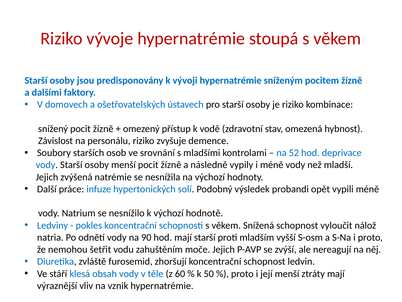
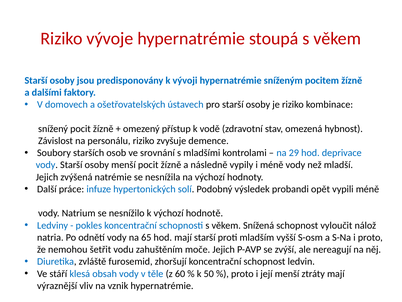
52: 52 -> 29
90: 90 -> 65
